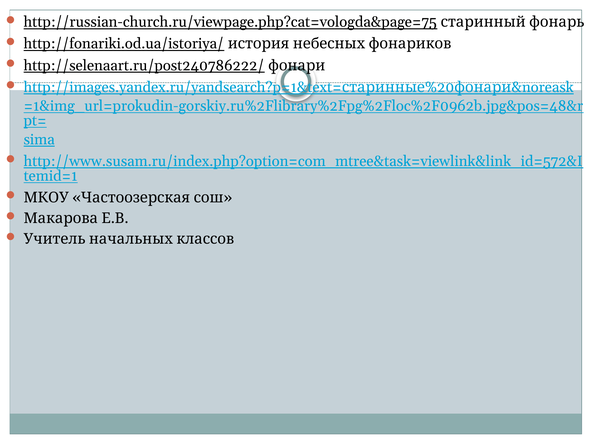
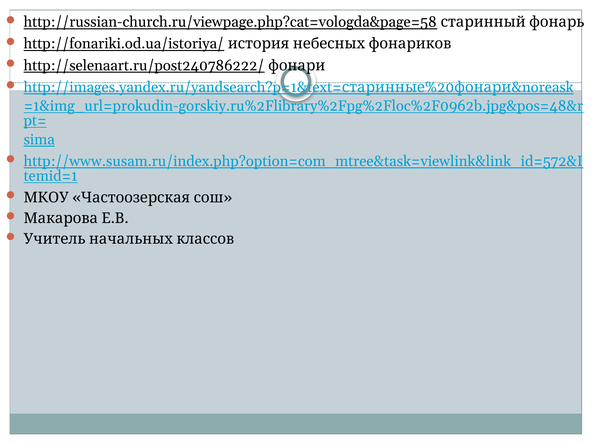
http://russian-church.ru/viewpage.php?cat=vologda&page=75: http://russian-church.ru/viewpage.php?cat=vologda&page=75 -> http://russian-church.ru/viewpage.php?cat=vologda&page=58
